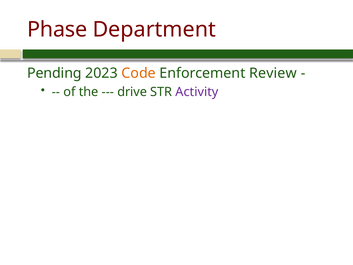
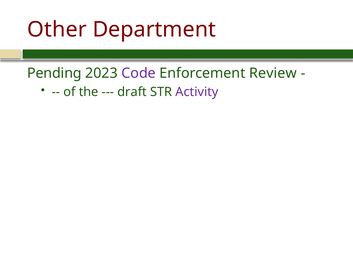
Phase: Phase -> Other
Code colour: orange -> purple
drive: drive -> draft
